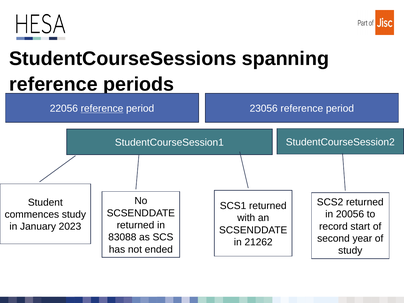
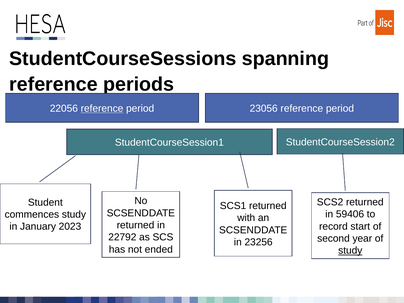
20056: 20056 -> 59406
83088: 83088 -> 22792
21262: 21262 -> 23256
study at (350, 251) underline: none -> present
